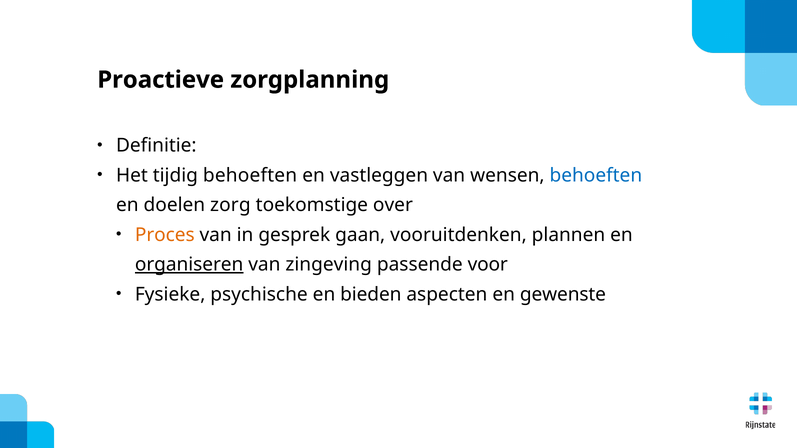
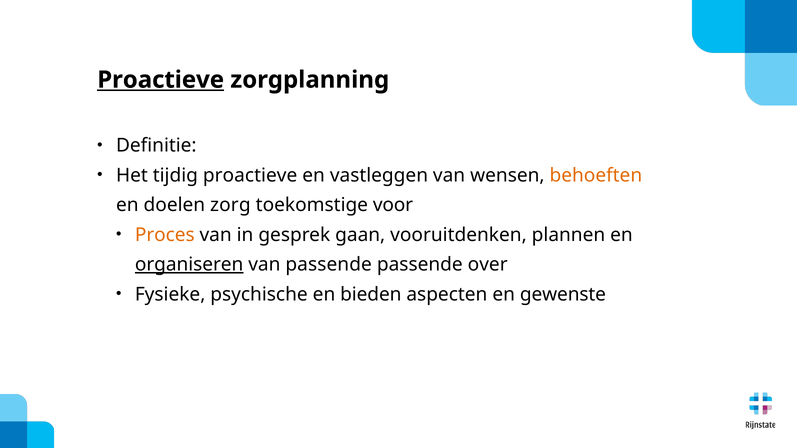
Proactieve at (161, 80) underline: none -> present
tijdig behoeften: behoeften -> proactieve
behoeften at (596, 176) colour: blue -> orange
over: over -> voor
van zingeving: zingeving -> passende
voor: voor -> over
